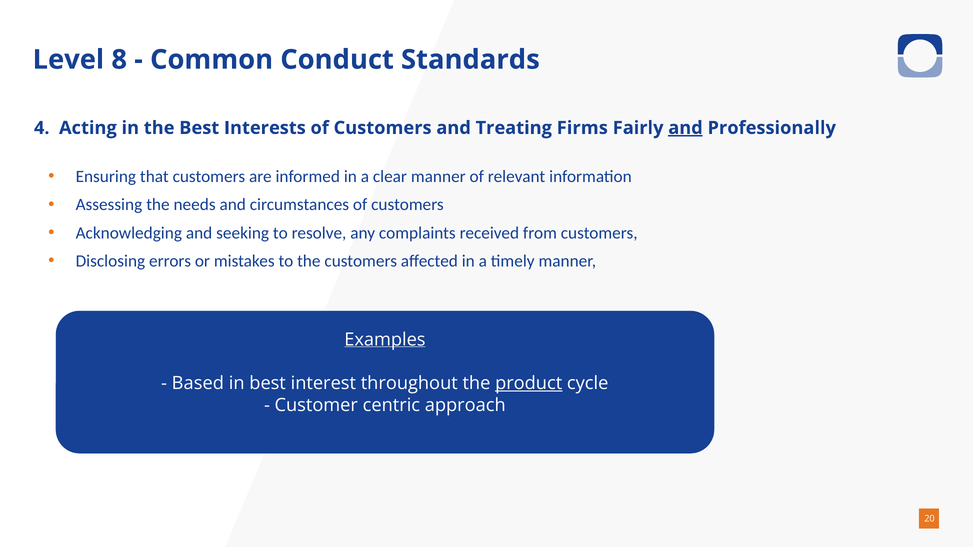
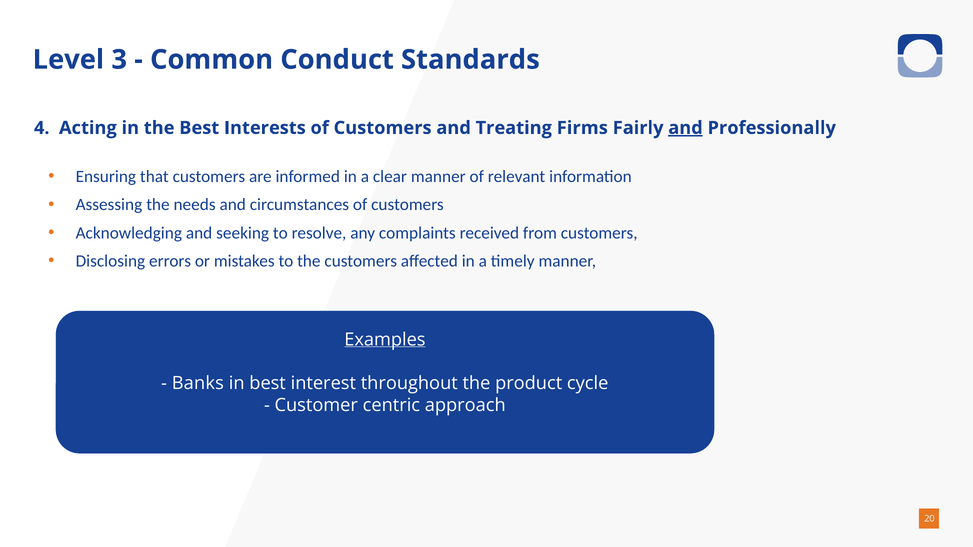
8: 8 -> 3
Based: Based -> Banks
product underline: present -> none
